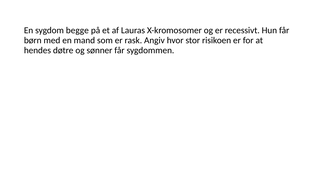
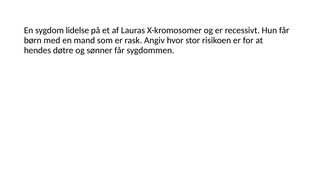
begge: begge -> lidelse
